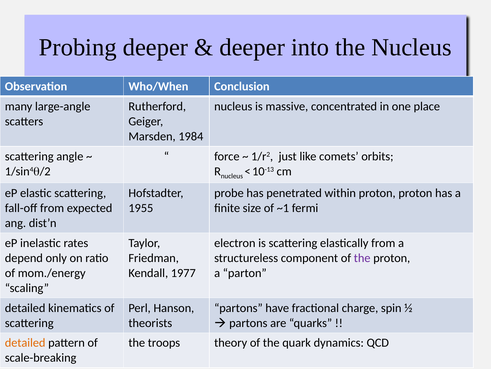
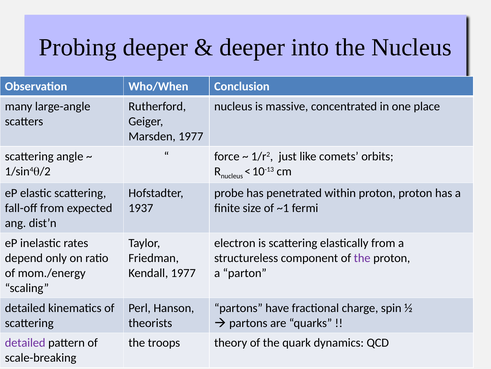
Marsden 1984: 1984 -> 1977
1955: 1955 -> 1937
detailed at (25, 342) colour: orange -> purple
